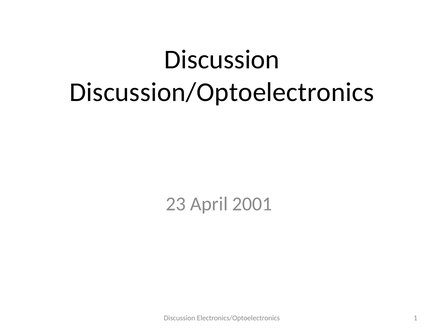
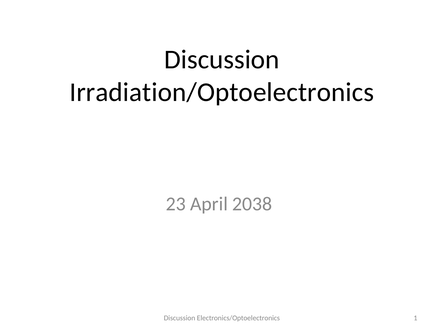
Discussion/Optoelectronics: Discussion/Optoelectronics -> Irradiation/Optoelectronics
2001: 2001 -> 2038
